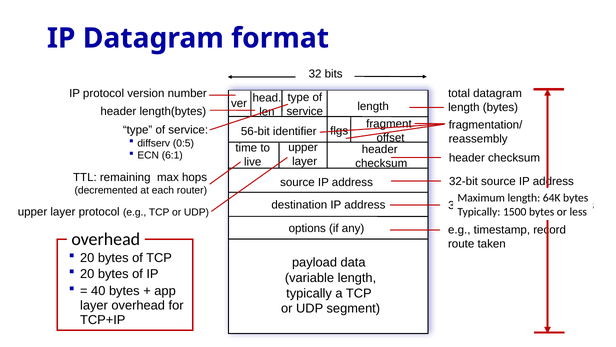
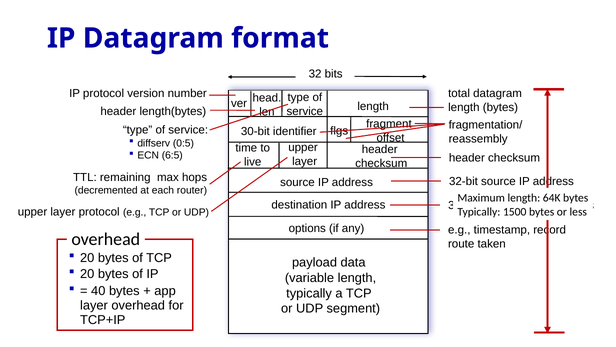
56-bit: 56-bit -> 30-bit
6:1: 6:1 -> 6:5
